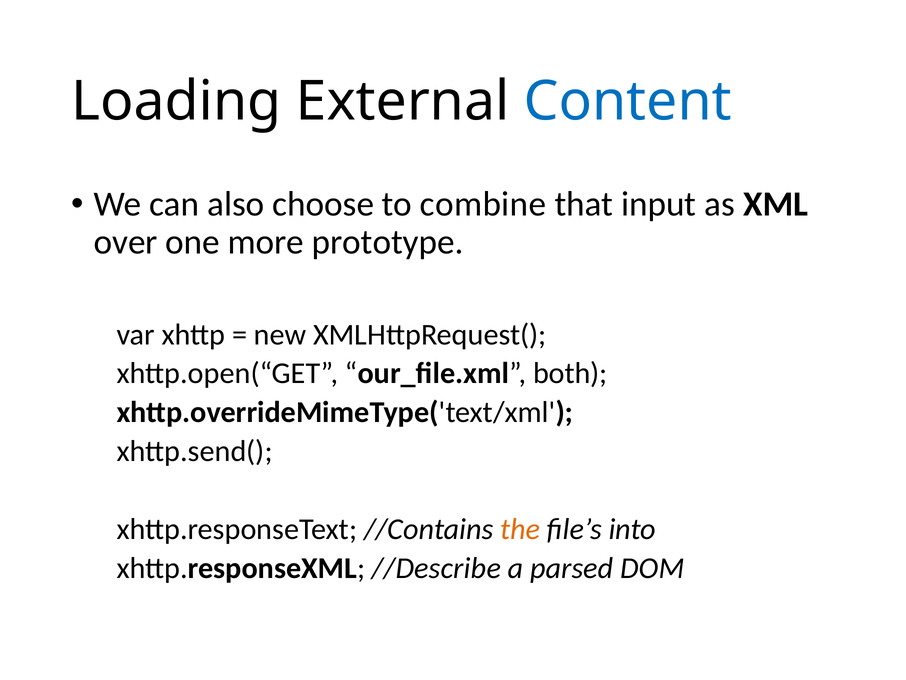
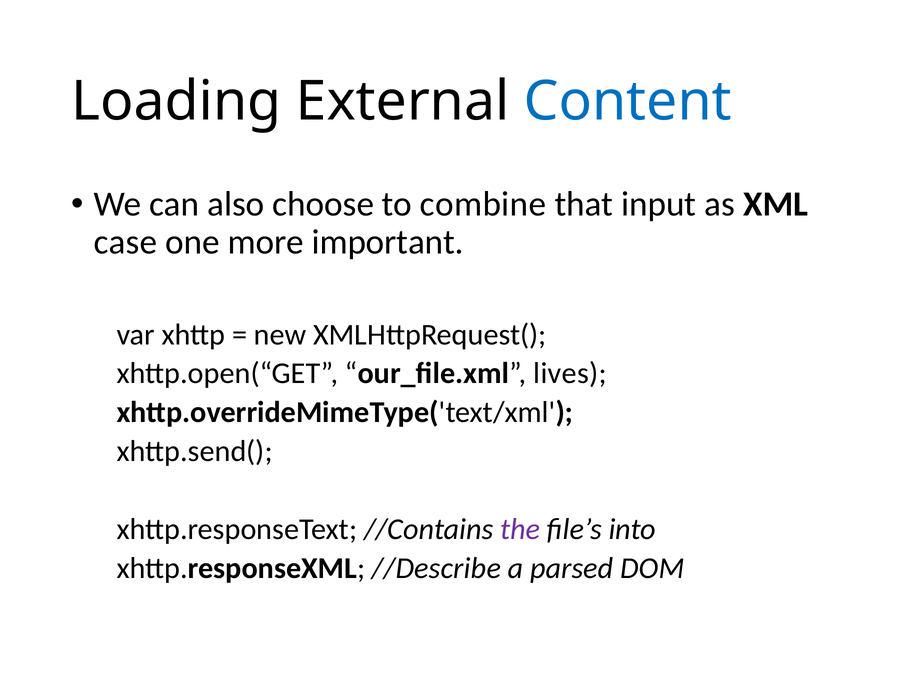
over: over -> case
prototype: prototype -> important
both: both -> lives
the colour: orange -> purple
